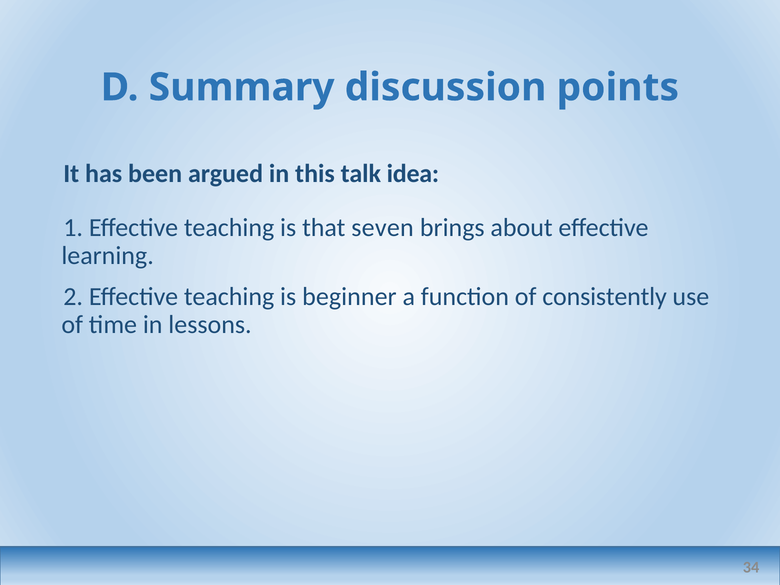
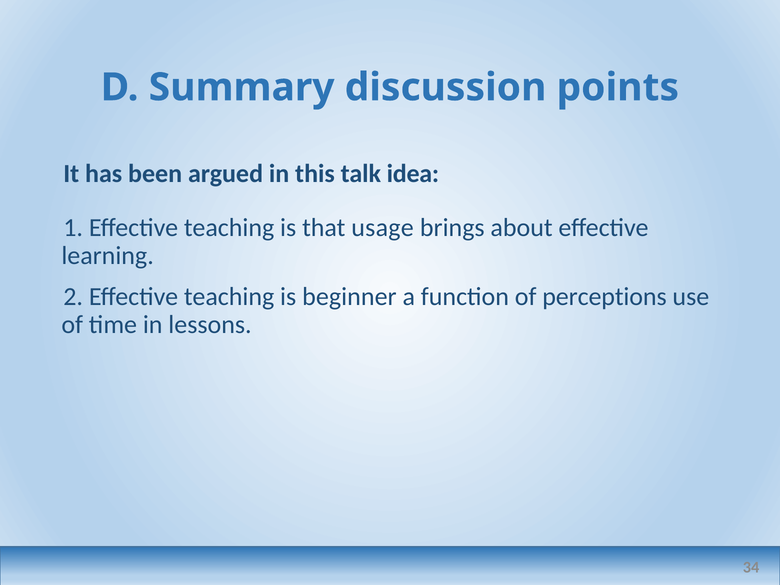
seven: seven -> usage
consistently: consistently -> perceptions
